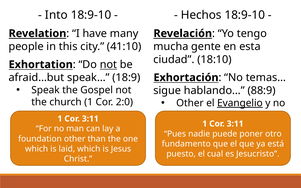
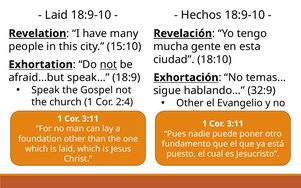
Into at (56, 15): Into -> Laid
41:10: 41:10 -> 15:10
88:9: 88:9 -> 32:9
Evangelio underline: present -> none
2:0: 2:0 -> 2:4
